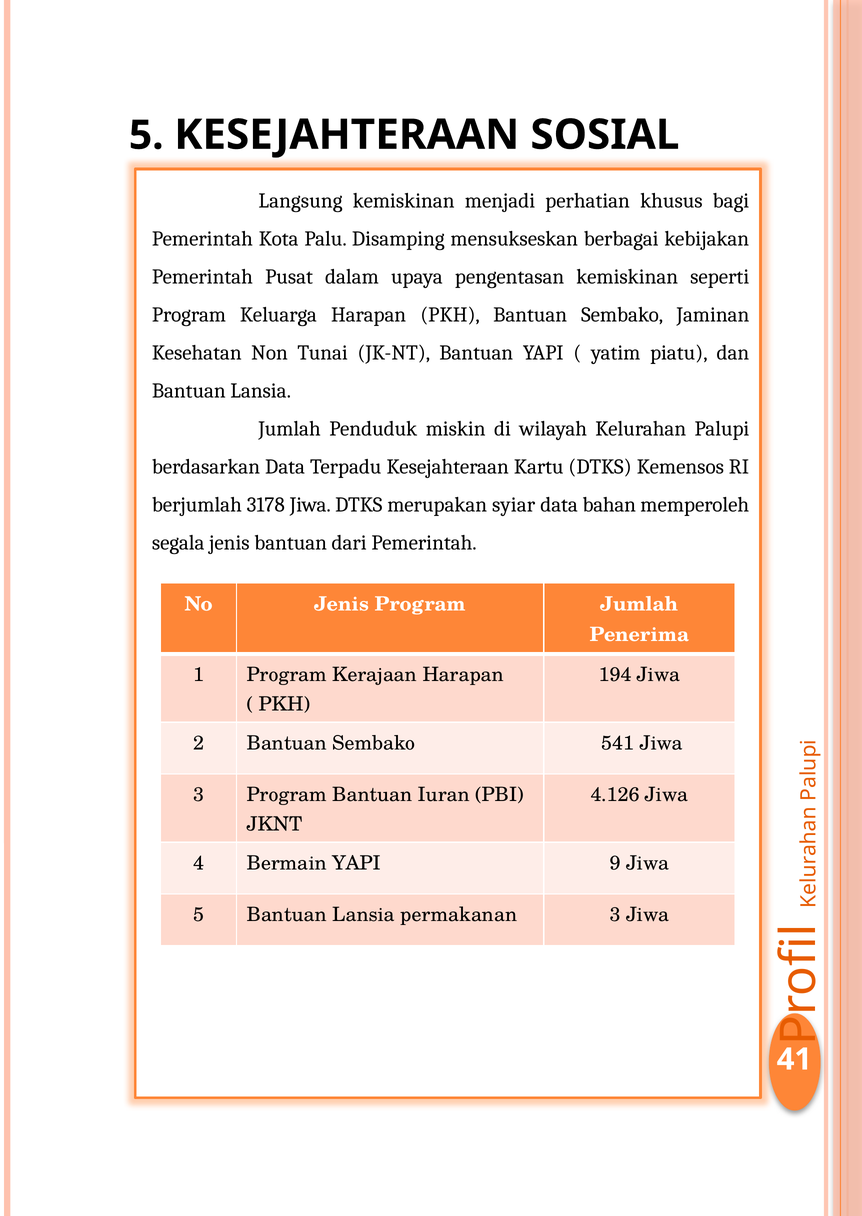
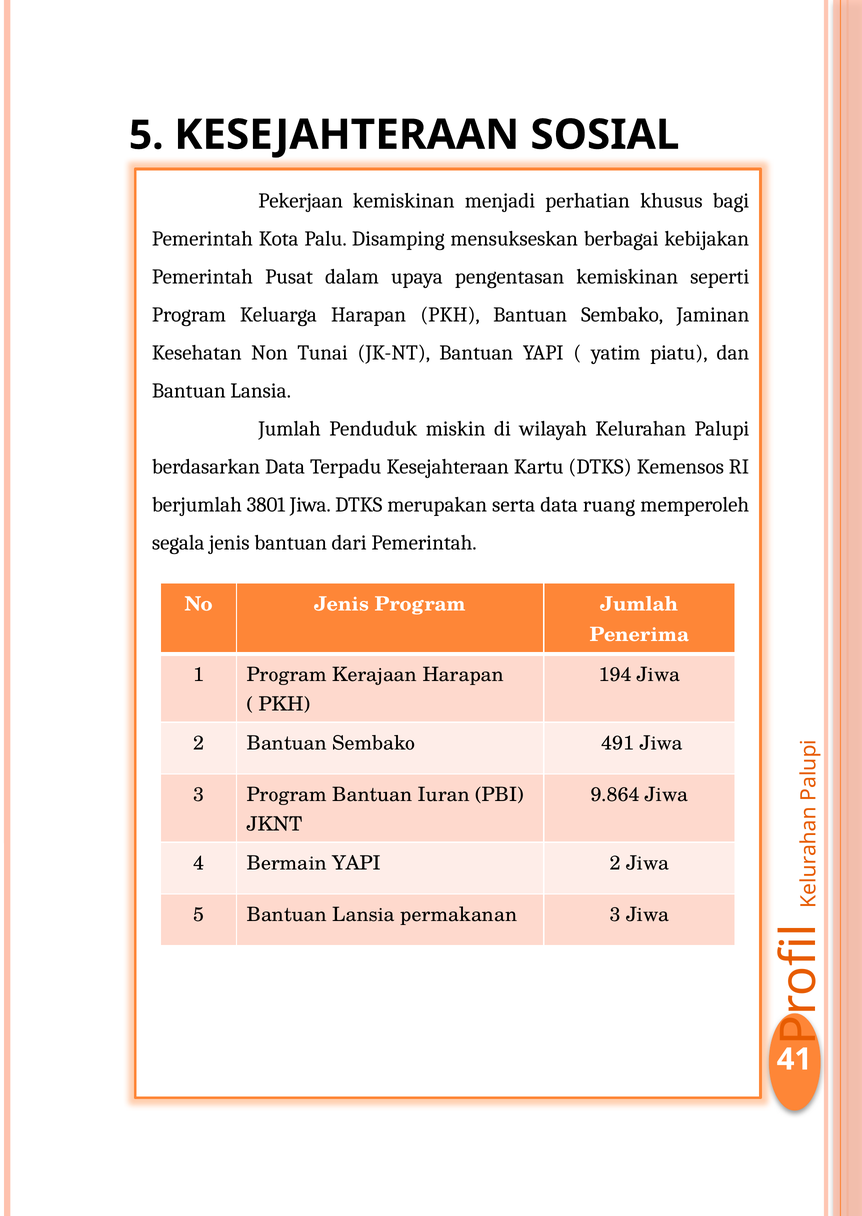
Langsung: Langsung -> Pekerjaan
3178: 3178 -> 3801
syiar: syiar -> serta
bahan: bahan -> ruang
541: 541 -> 491
4.126: 4.126 -> 9.864
YAPI 9: 9 -> 2
